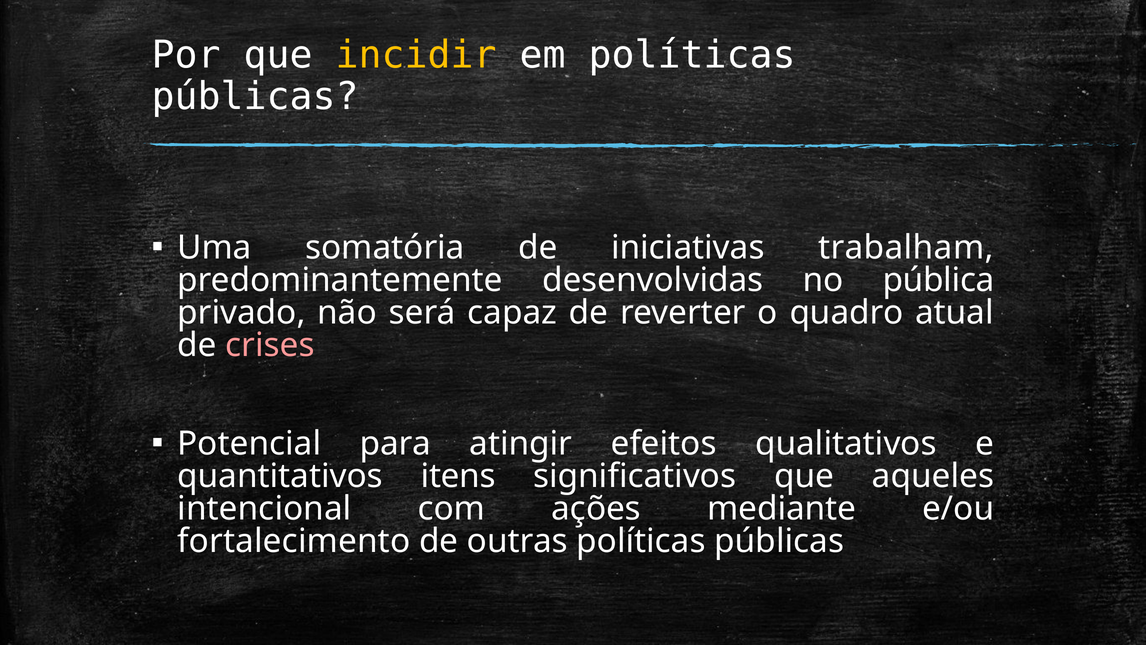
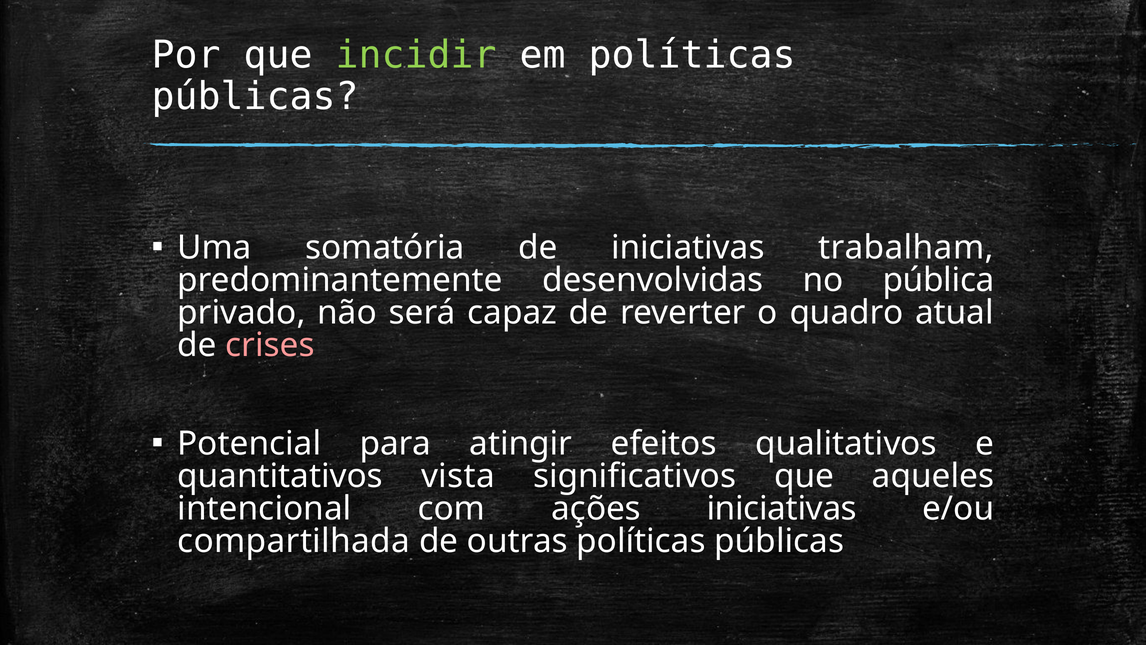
incidir colour: yellow -> light green
itens: itens -> vista
ações mediante: mediante -> iniciativas
fortalecimento: fortalecimento -> compartilhada
